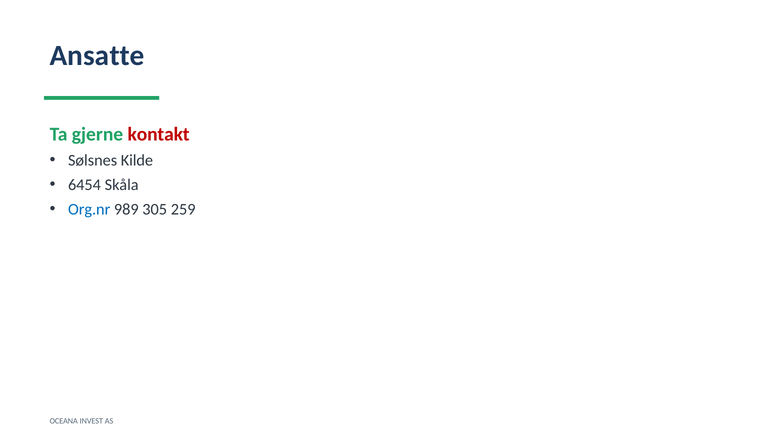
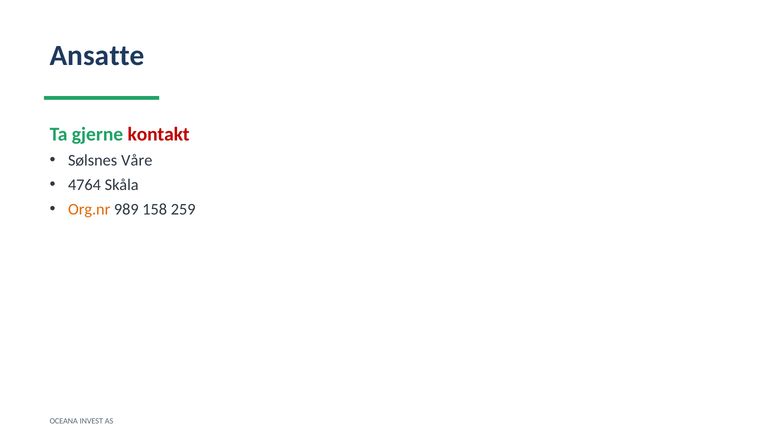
Kilde: Kilde -> Våre
6454: 6454 -> 4764
Org.nr colour: blue -> orange
305: 305 -> 158
